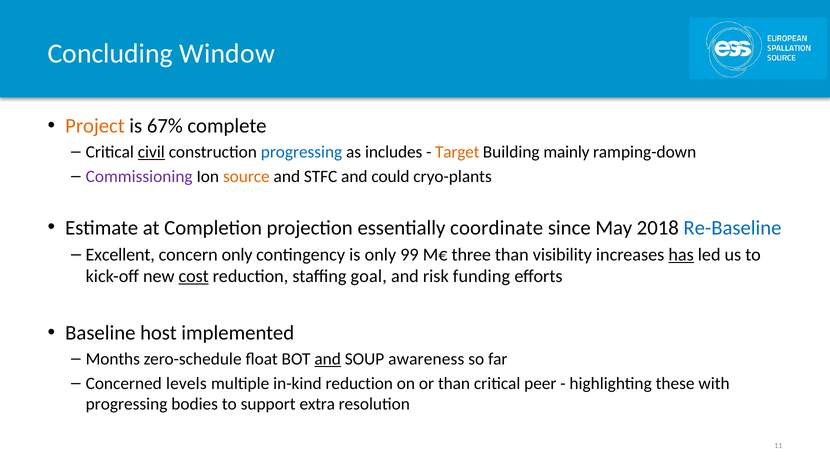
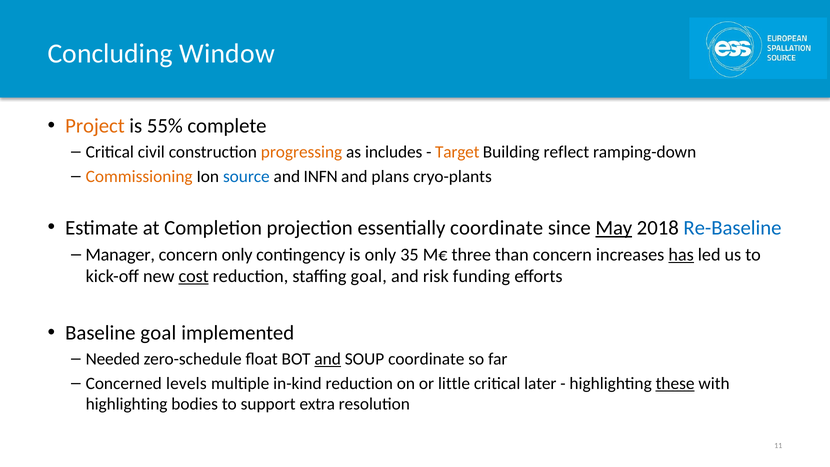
67%: 67% -> 55%
civil underline: present -> none
progressing at (302, 152) colour: blue -> orange
mainly: mainly -> reflect
Commissioning colour: purple -> orange
source colour: orange -> blue
STFC: STFC -> INFN
could: could -> plans
May underline: none -> present
Excellent: Excellent -> Manager
99: 99 -> 35
than visibility: visibility -> concern
Baseline host: host -> goal
Months: Months -> Needed
SOUP awareness: awareness -> coordinate
or than: than -> little
peer: peer -> later
these underline: none -> present
progressing at (127, 404): progressing -> highlighting
